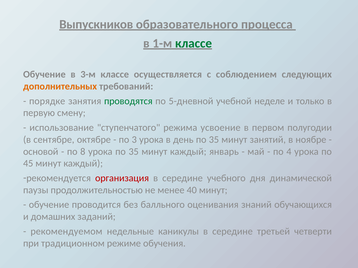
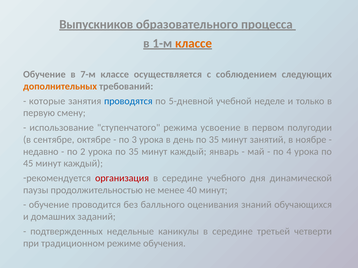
классе at (194, 44) colour: green -> orange
3-м: 3-м -> 7-м
порядке: порядке -> которые
проводятся colour: green -> blue
основой: основой -> недавно
8: 8 -> 2
рекомендуемом: рекомендуемом -> подтвержденных
